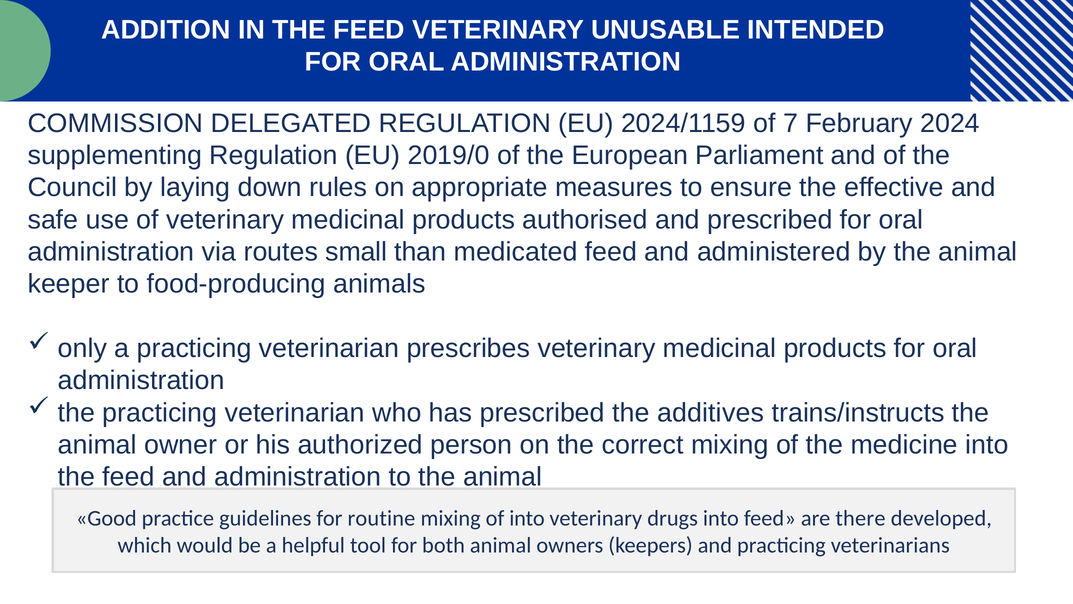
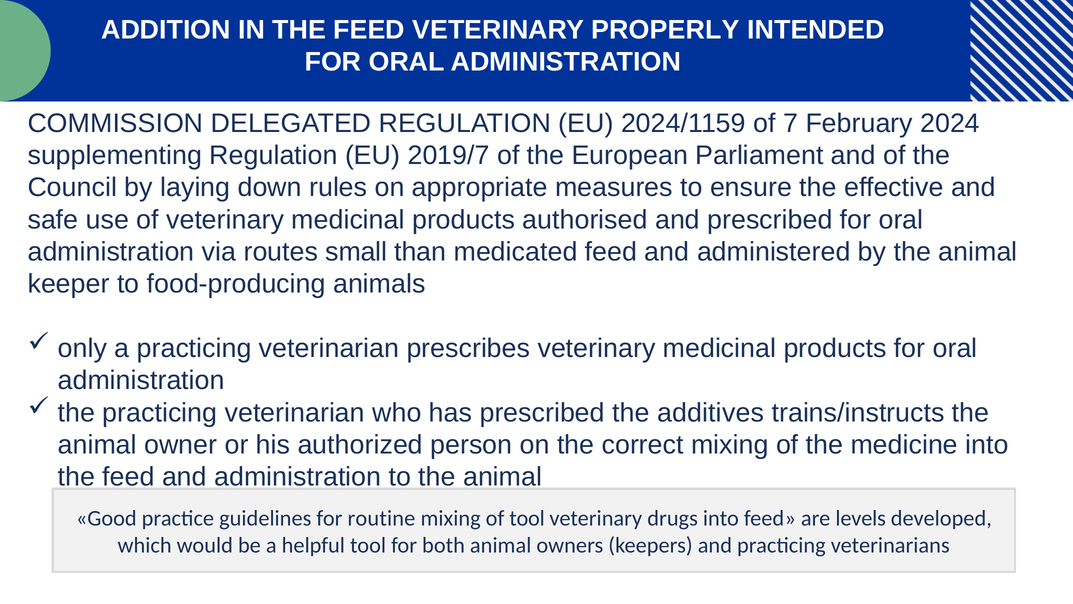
UNUSABLE: UNUSABLE -> PROPERLY
2019/0: 2019/0 -> 2019/7
of into: into -> tool
there: there -> levels
